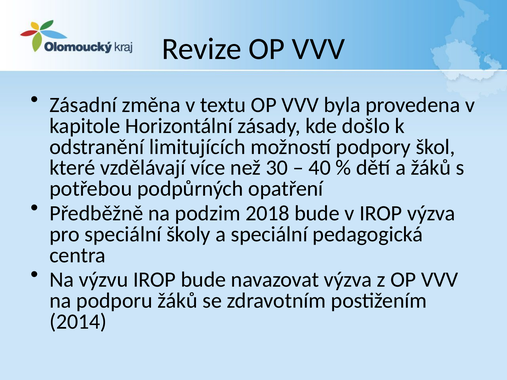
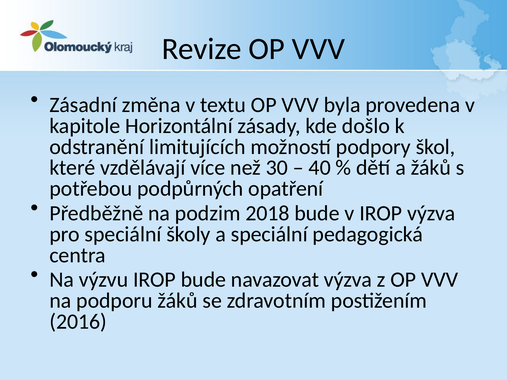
2014: 2014 -> 2016
